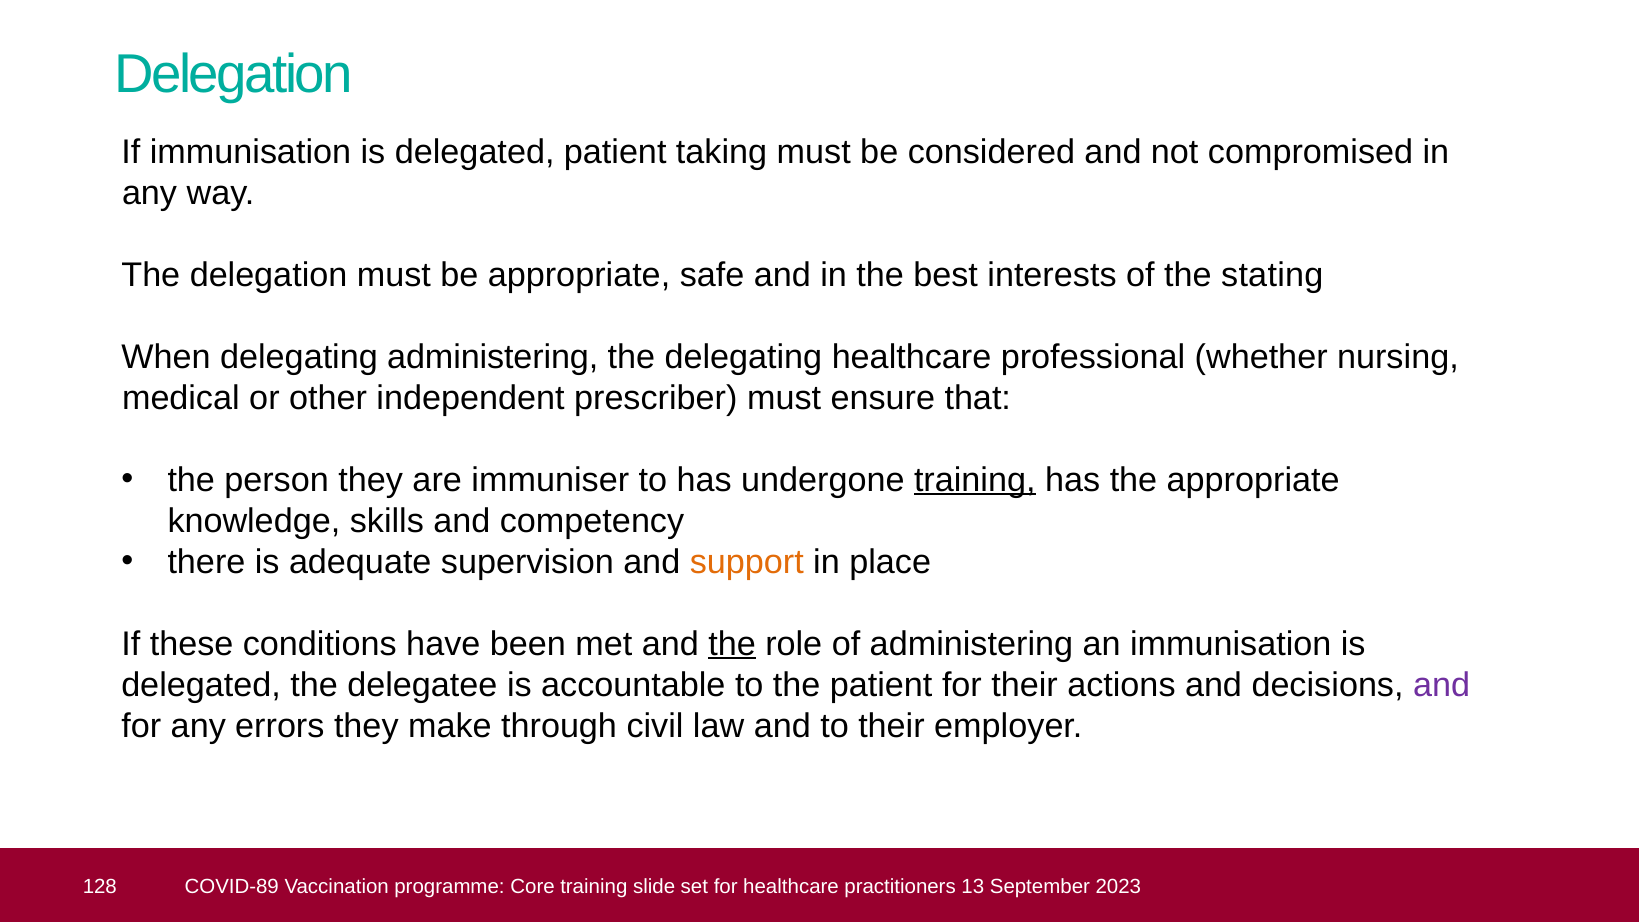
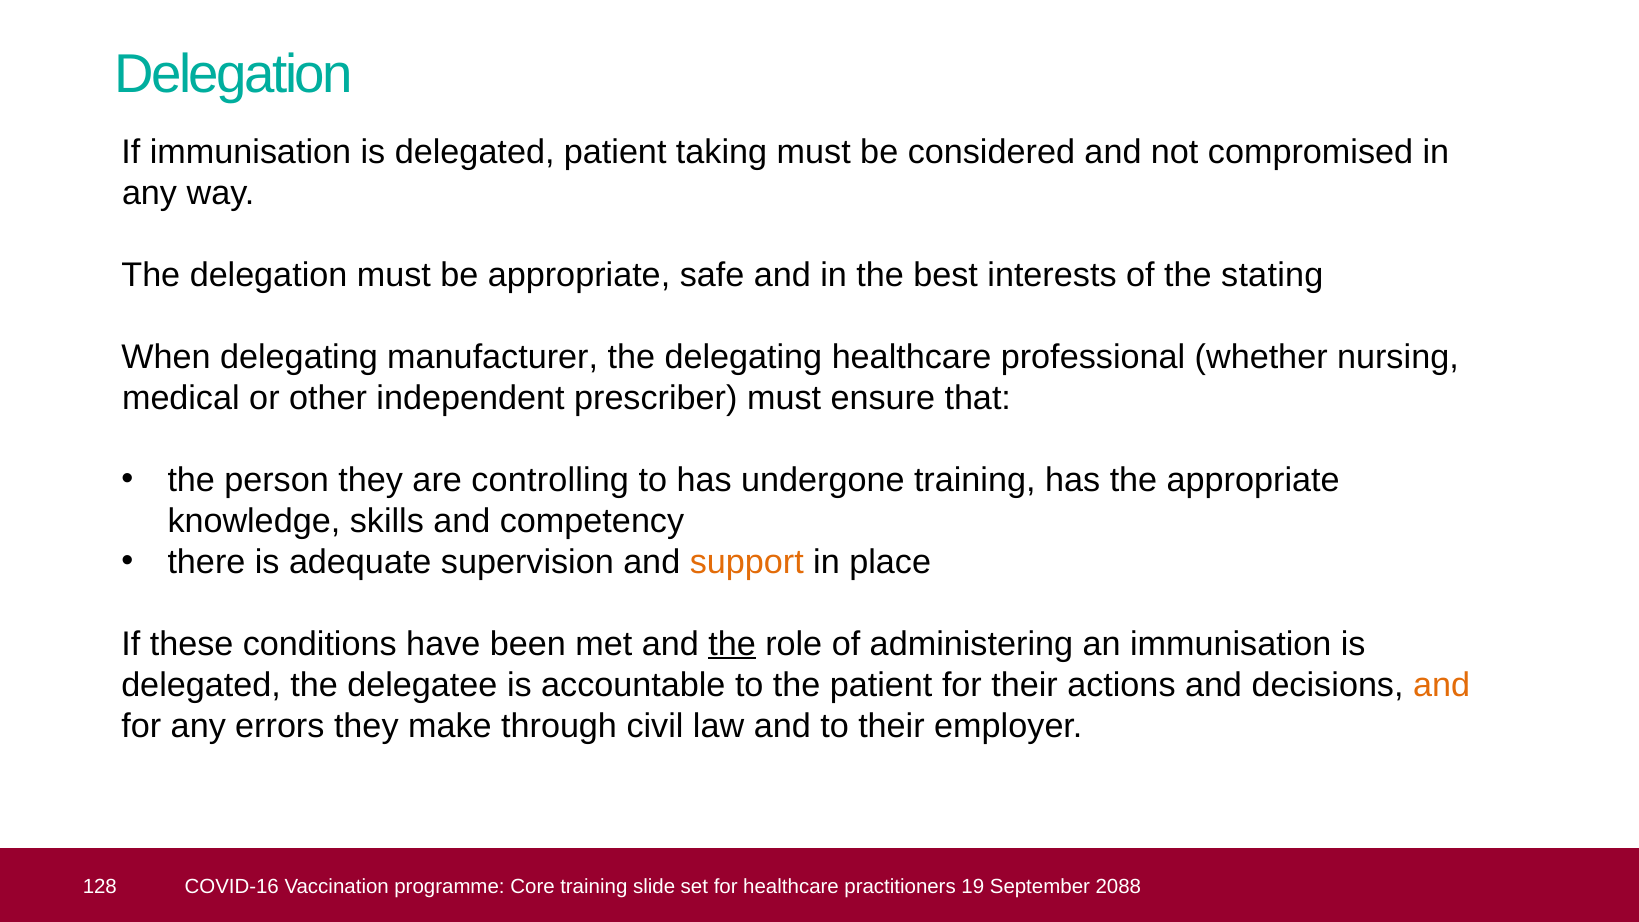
delegating administering: administering -> manufacturer
immuniser: immuniser -> controlling
training at (975, 480) underline: present -> none
and at (1442, 685) colour: purple -> orange
COVID-89: COVID-89 -> COVID-16
13: 13 -> 19
2023: 2023 -> 2088
